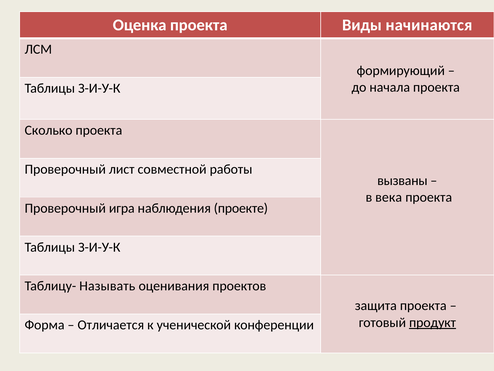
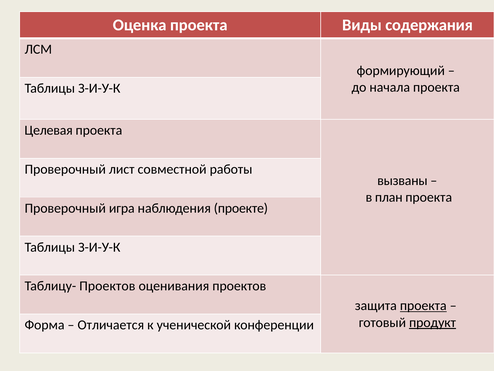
начинаются: начинаются -> содержания
Сколько: Сколько -> Целевая
века: века -> план
Таблицу- Называть: Называть -> Проектов
проекта at (423, 305) underline: none -> present
